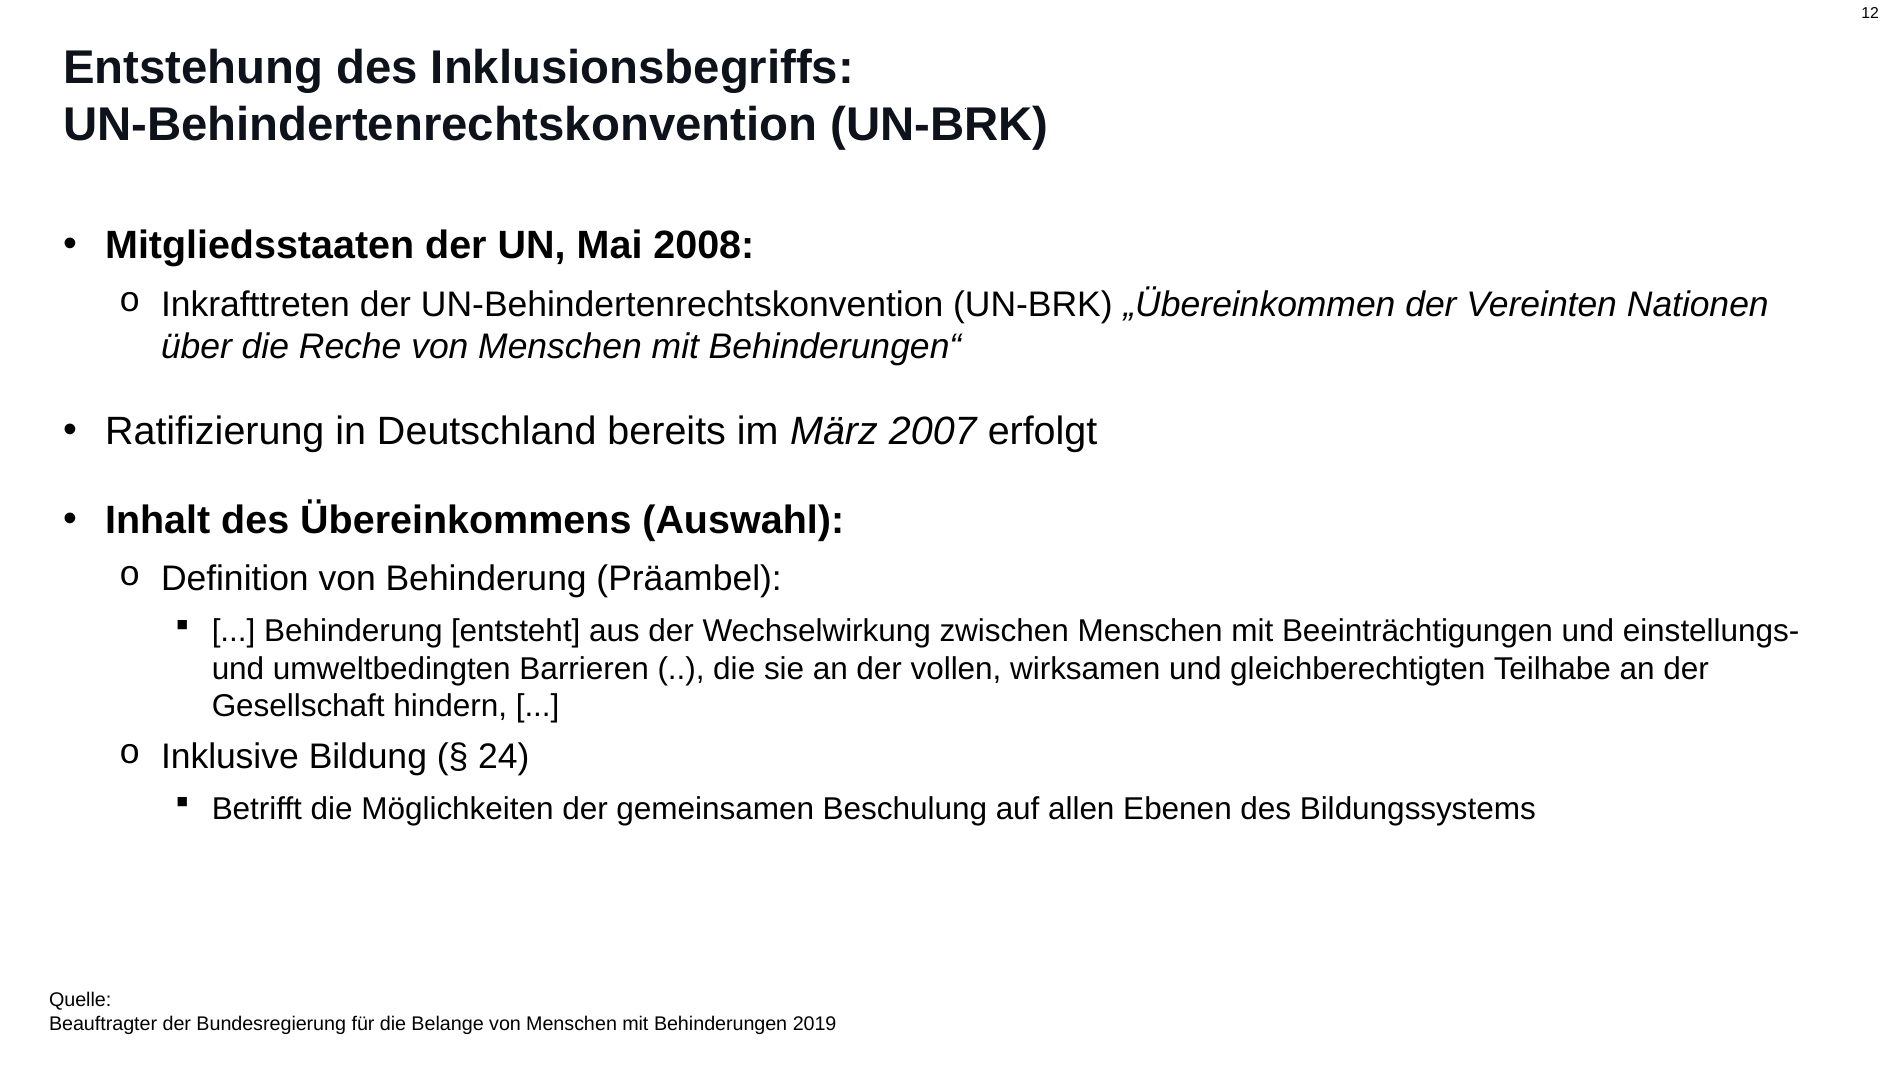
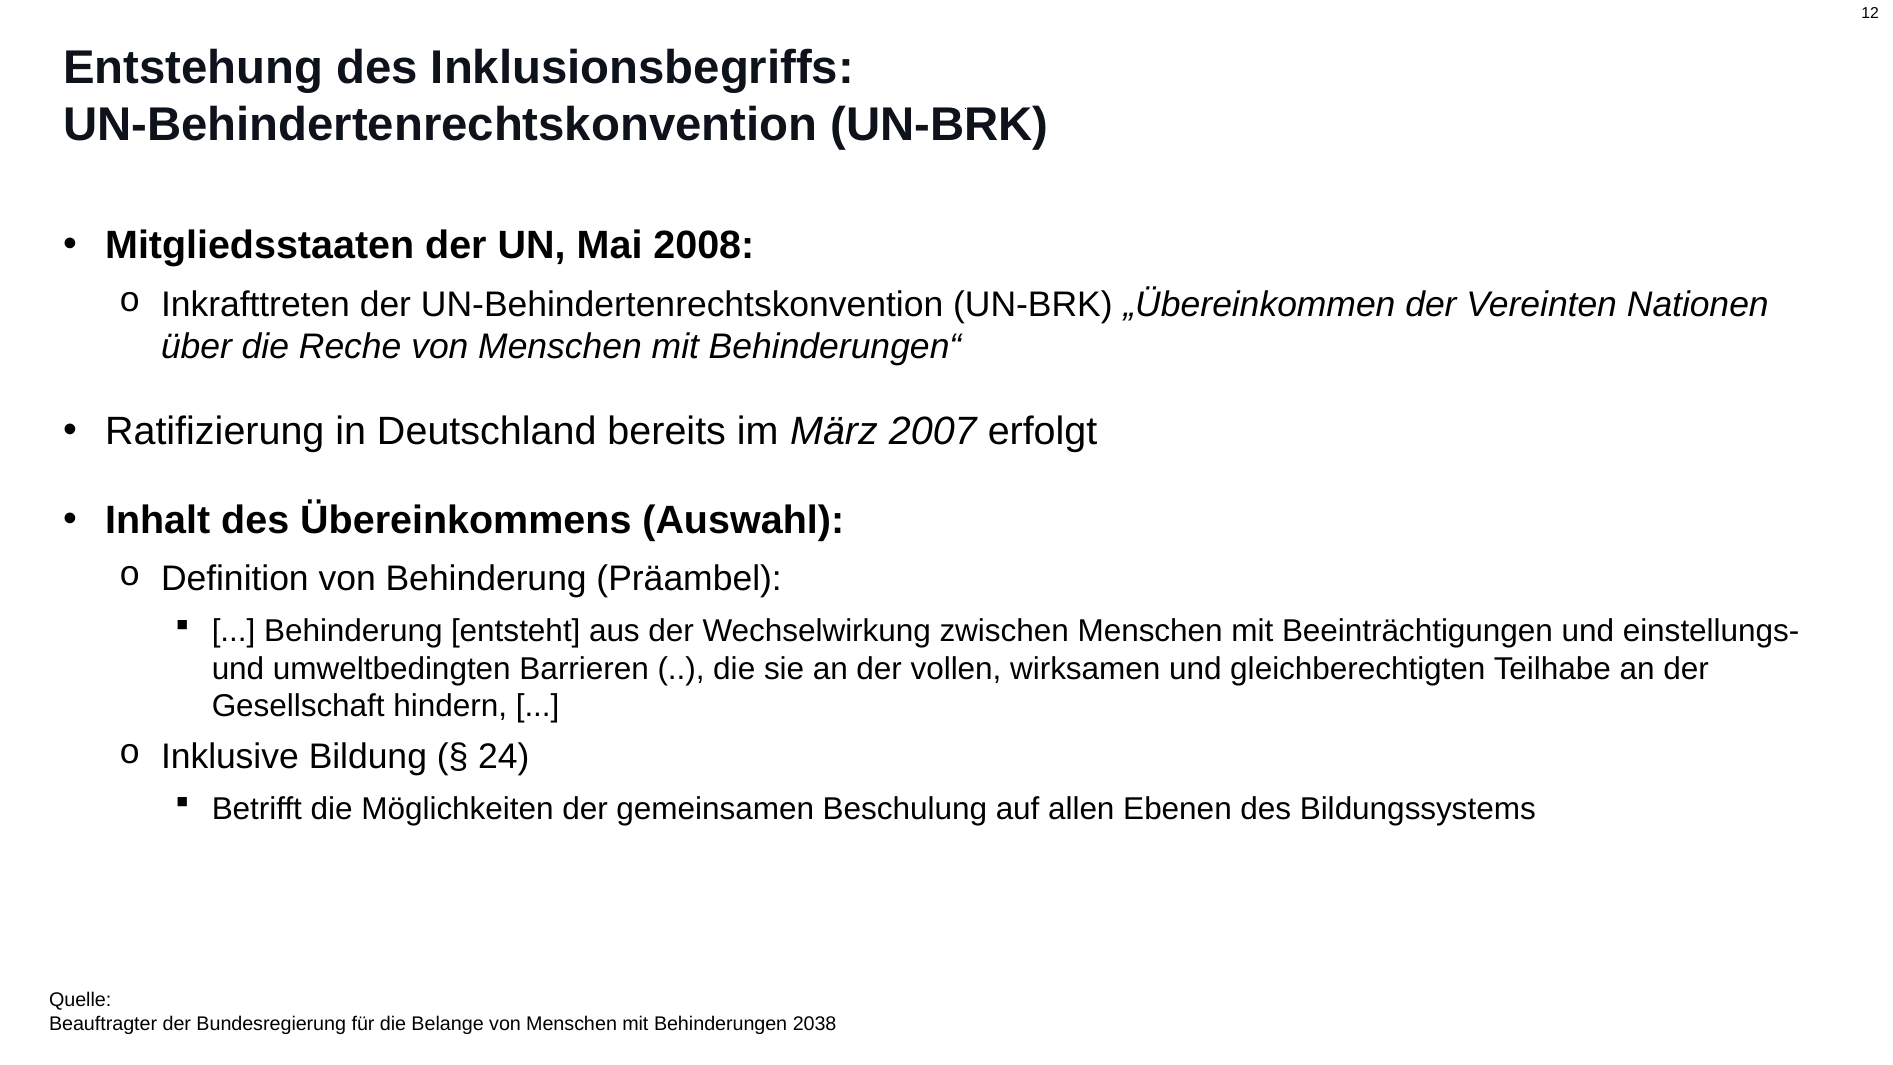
2019: 2019 -> 2038
